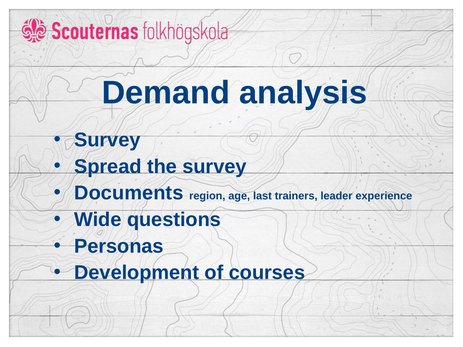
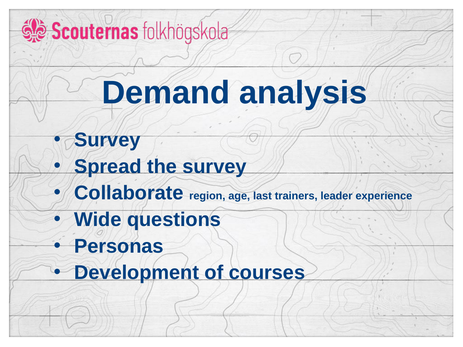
Documents: Documents -> Collaborate
